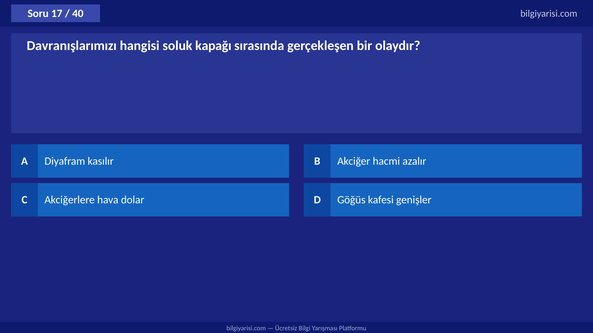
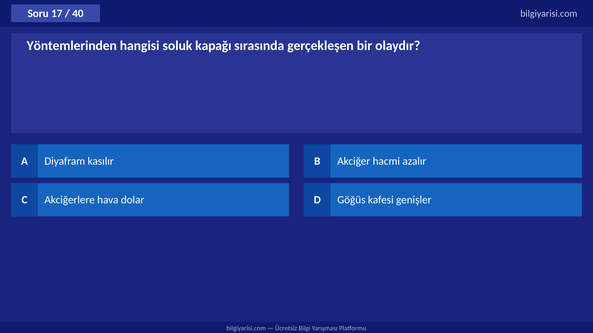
Davranışlarımızı: Davranışlarımızı -> Yöntemlerinden
